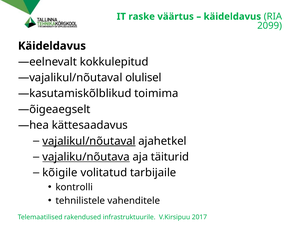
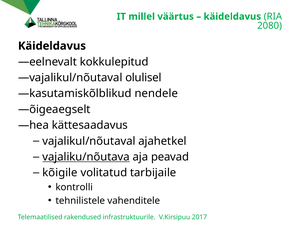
raske: raske -> millel
2099: 2099 -> 2080
toimima: toimima -> nendele
vajalikul/nõutaval underline: present -> none
täiturid: täiturid -> peavad
